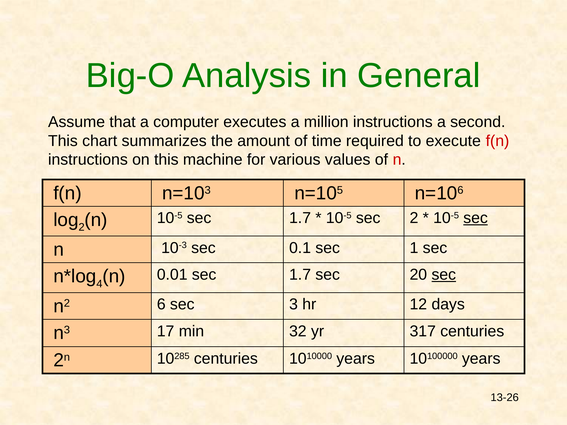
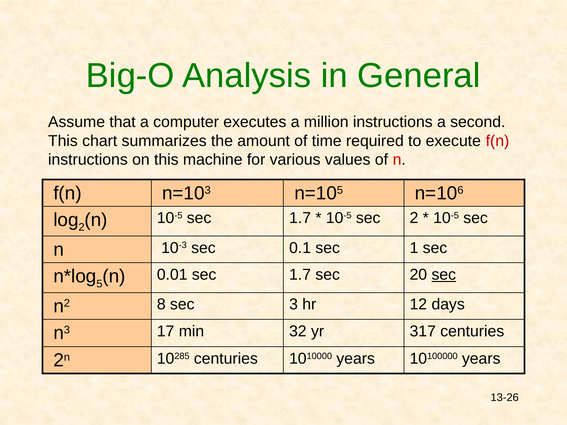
sec at (476, 218) underline: present -> none
4: 4 -> 5
6: 6 -> 8
